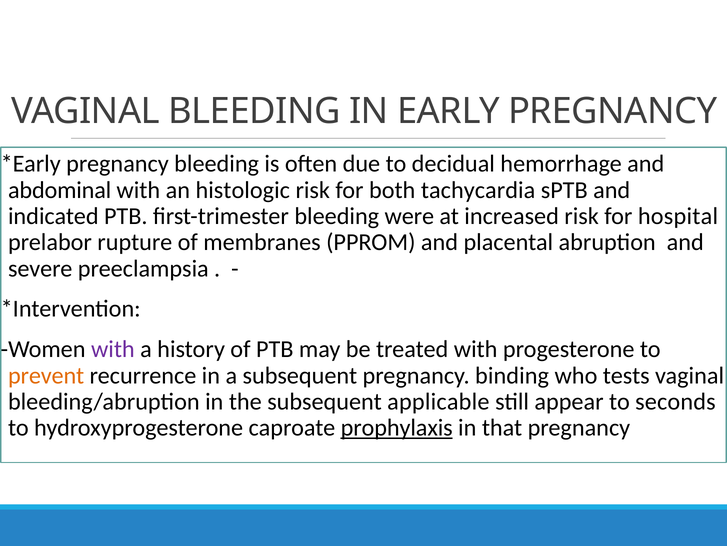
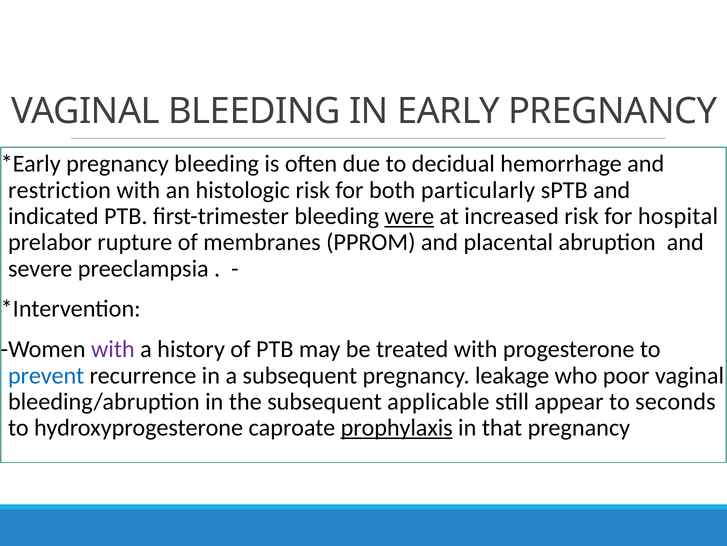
abdominal: abdominal -> restriction
tachycardia: tachycardia -> particularly
were underline: none -> present
prevent colour: orange -> blue
binding: binding -> leakage
tests: tests -> poor
